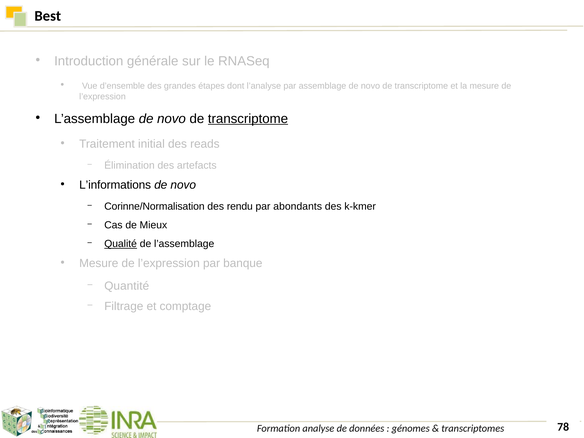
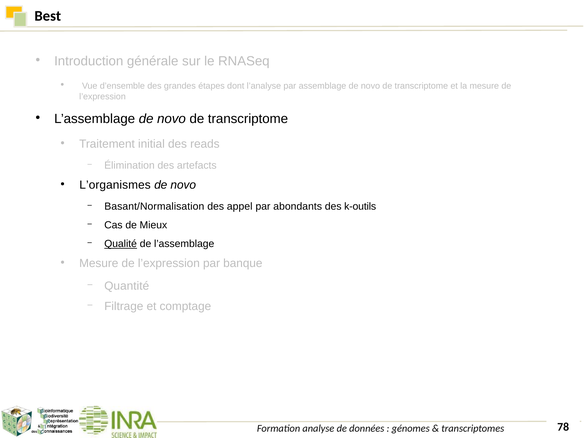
transcriptome at (248, 119) underline: present -> none
L’informations: L’informations -> L’organismes
Corinne/Normalisation: Corinne/Normalisation -> Basant/Normalisation
rendu: rendu -> appel
k-kmer: k-kmer -> k-outils
